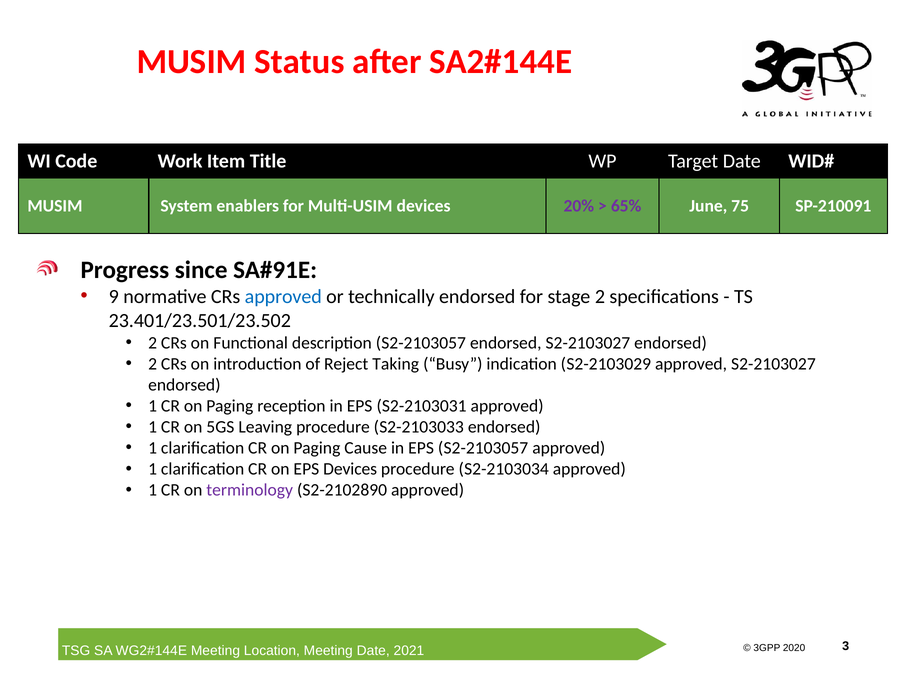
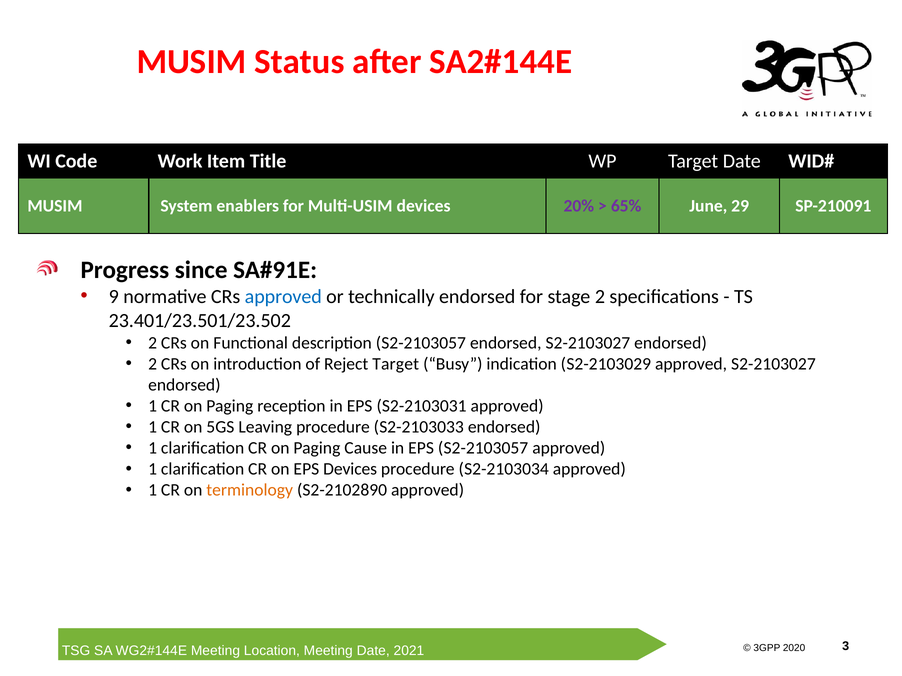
75: 75 -> 29
Reject Taking: Taking -> Target
terminology colour: purple -> orange
